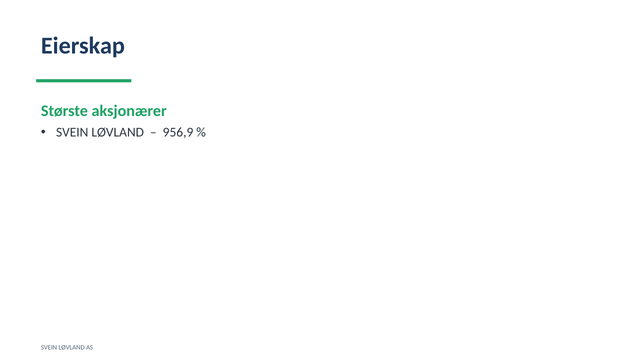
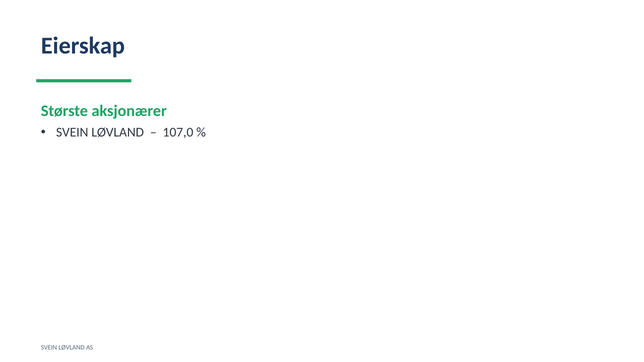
956,9: 956,9 -> 107,0
